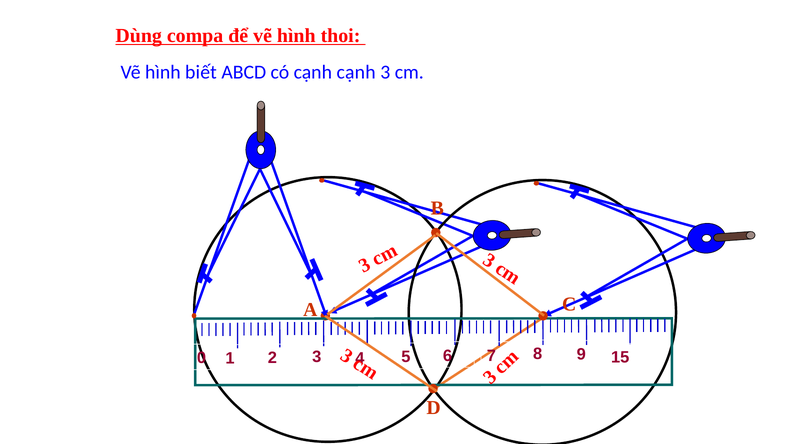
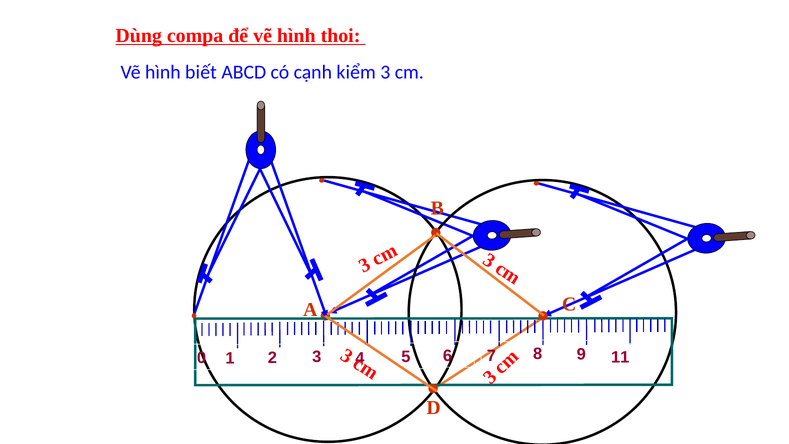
cạnh cạnh: cạnh -> kiểm
15: 15 -> 11
